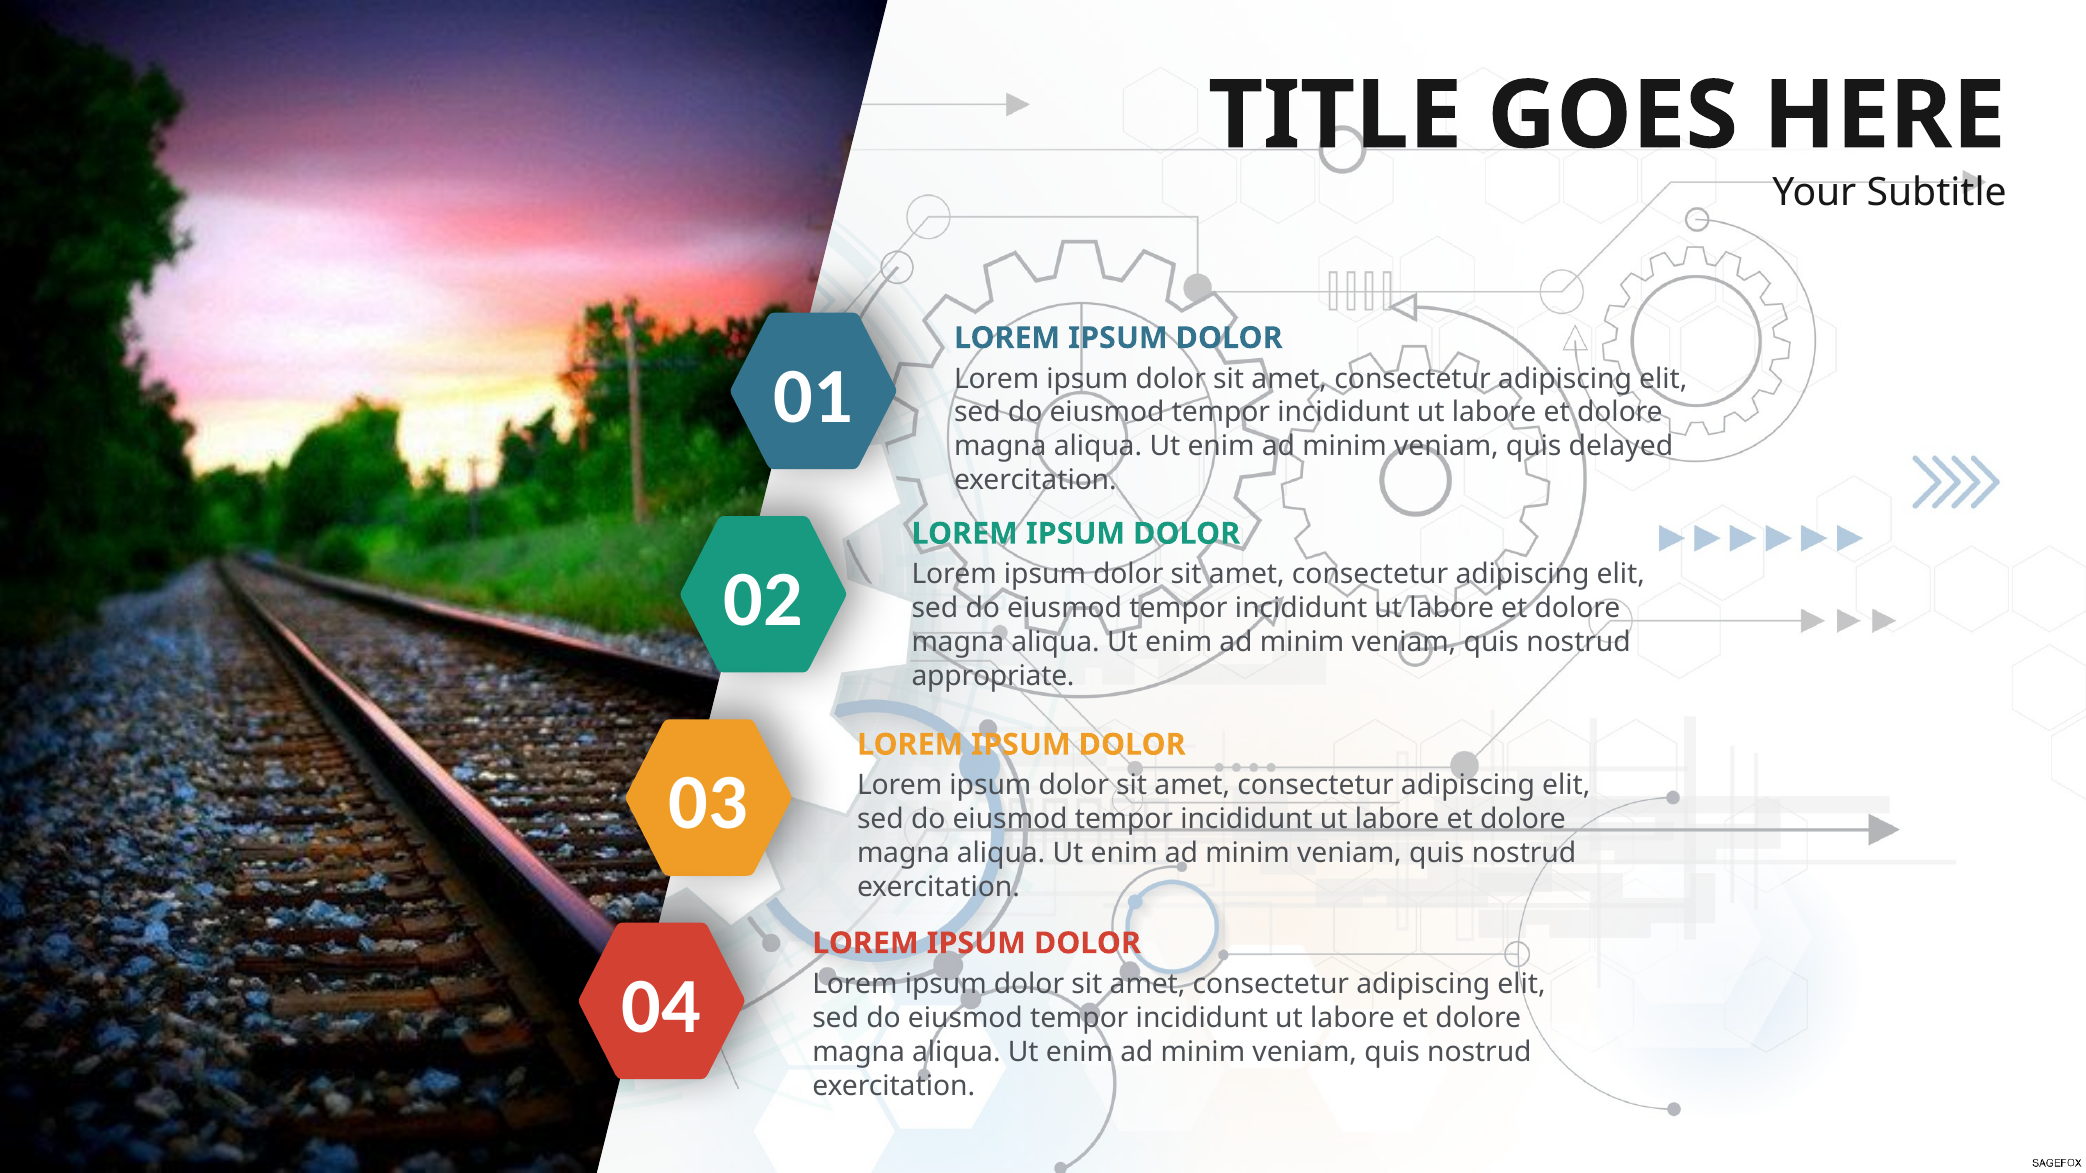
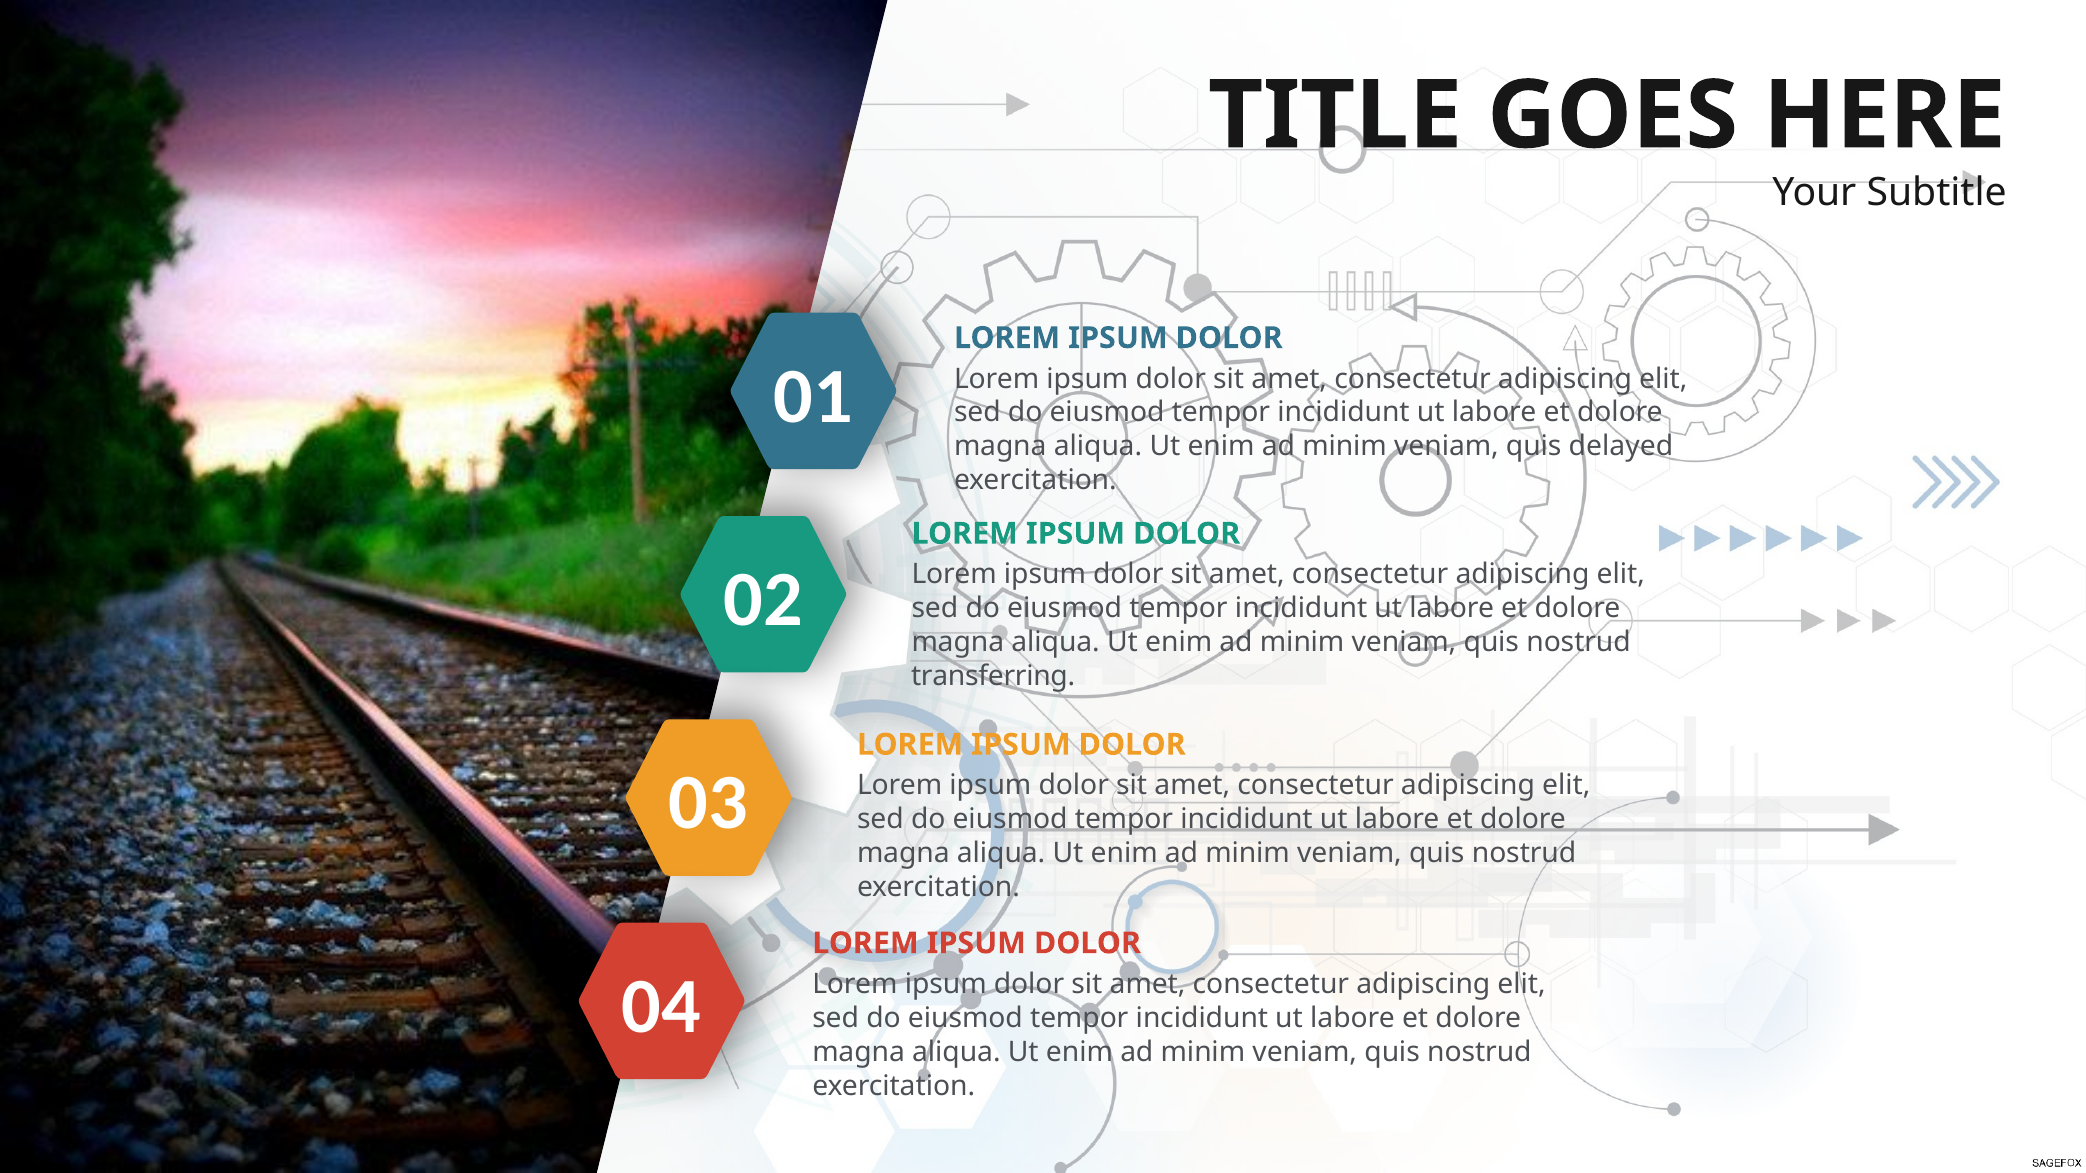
appropriate: appropriate -> transferring
